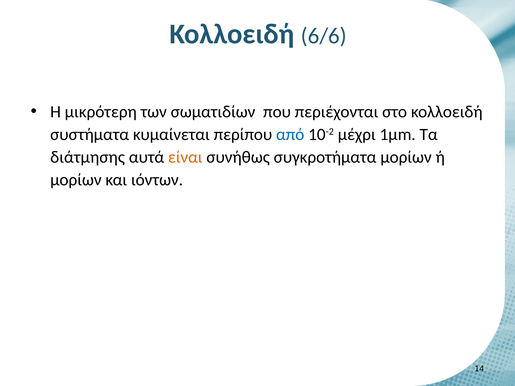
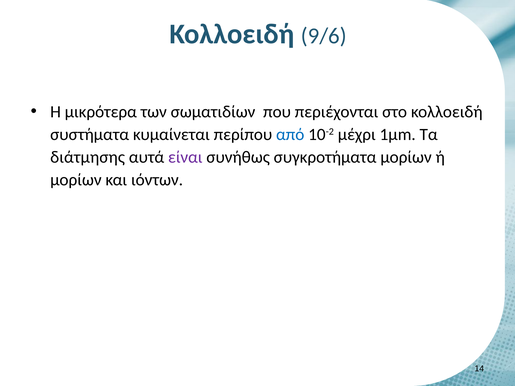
6/6: 6/6 -> 9/6
μικρότερη: μικρότερη -> μικρότερα
είναι colour: orange -> purple
